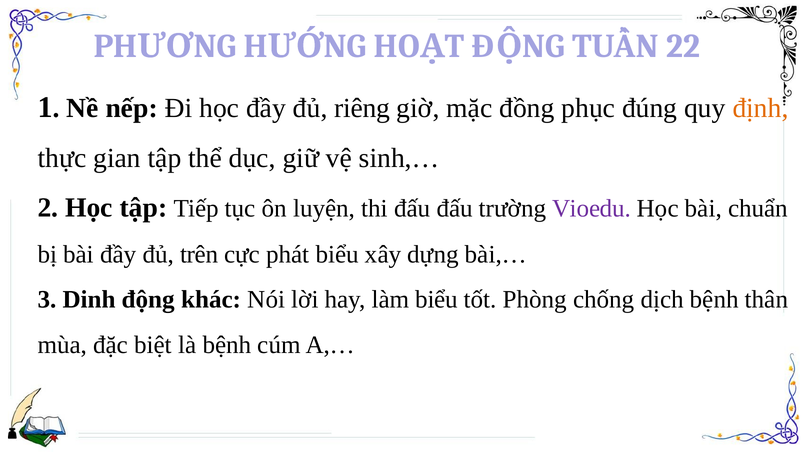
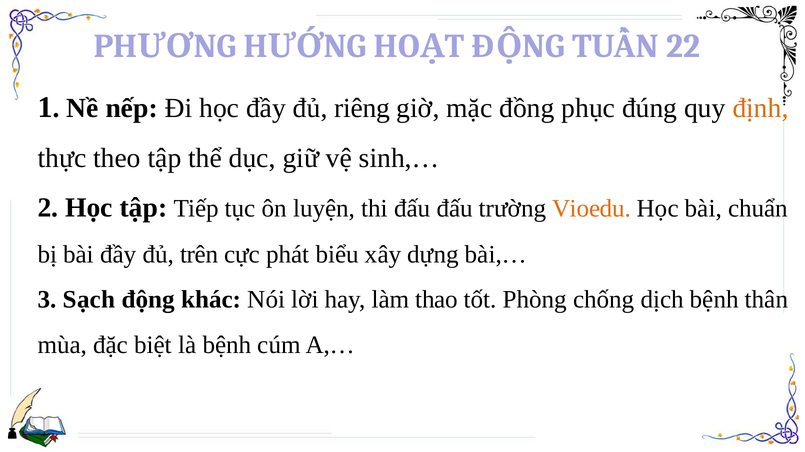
gian: gian -> theo
Vioedu colour: purple -> orange
Dinh: Dinh -> Sạch
làm biểu: biểu -> thao
